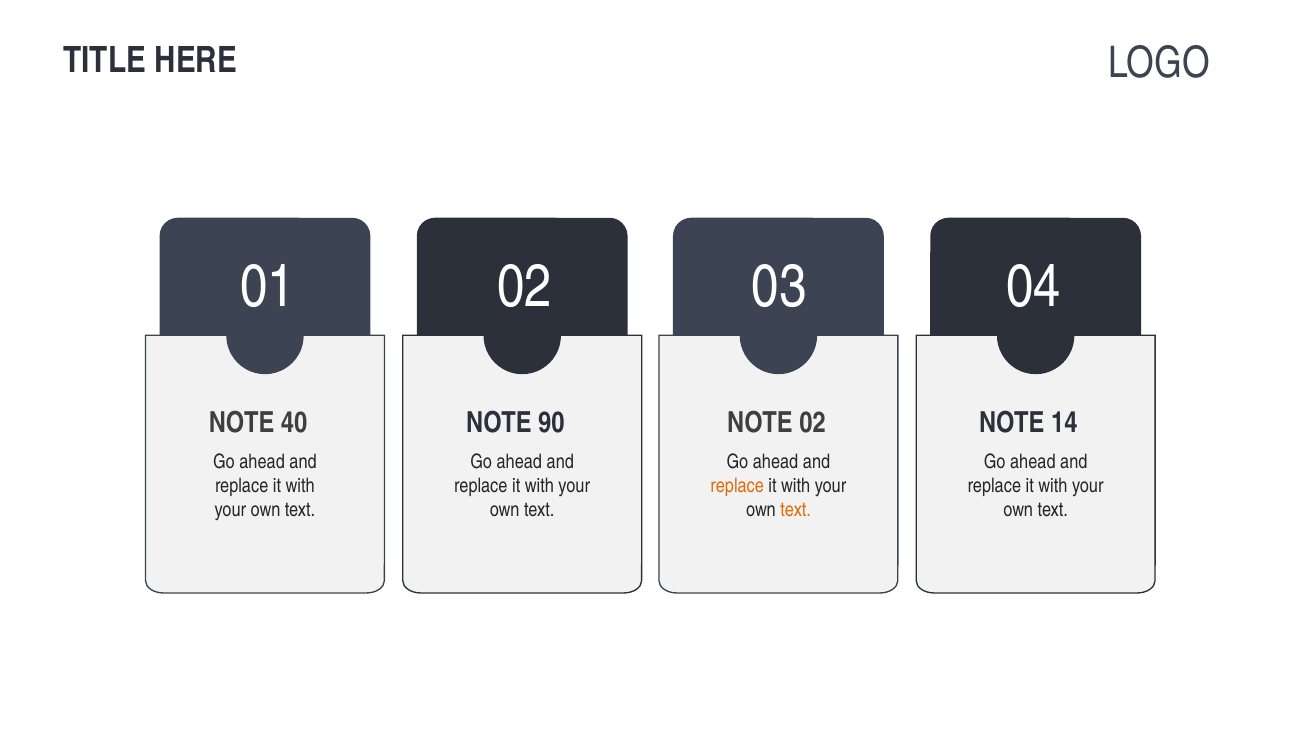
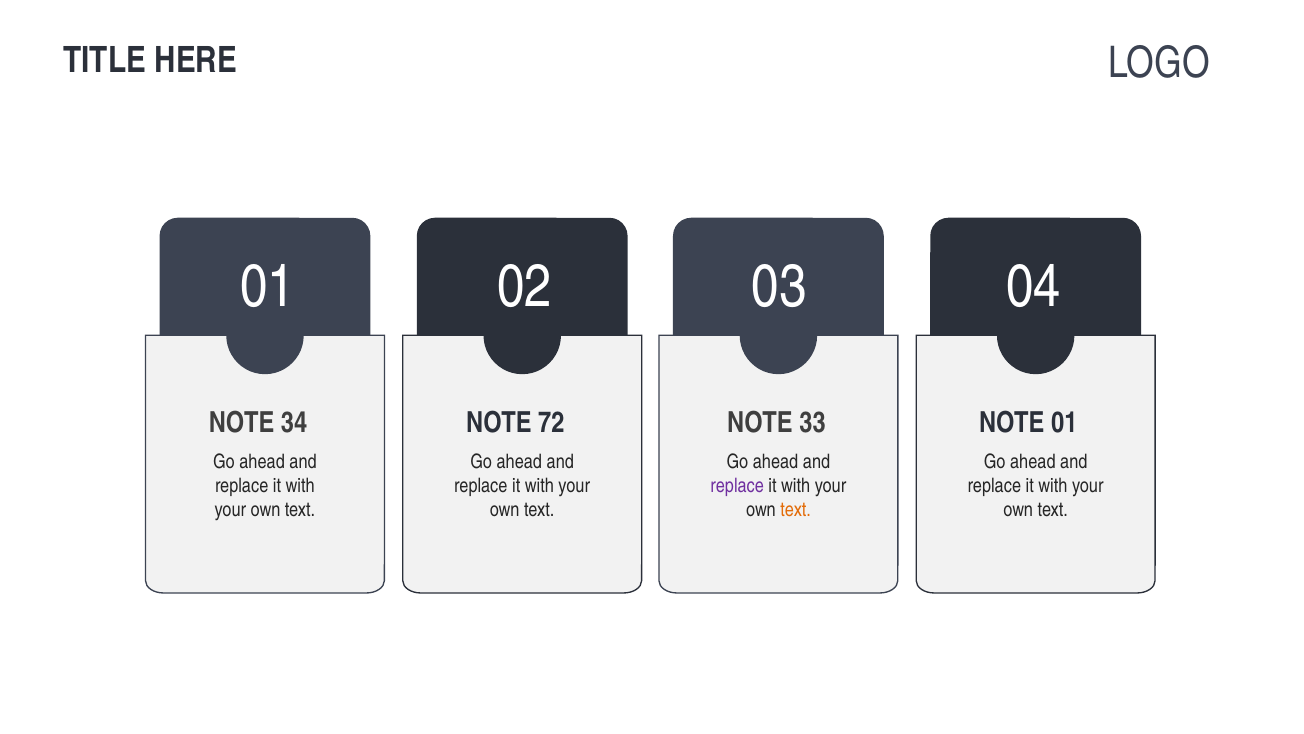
40: 40 -> 34
90: 90 -> 72
NOTE 02: 02 -> 33
NOTE 14: 14 -> 01
replace at (737, 486) colour: orange -> purple
